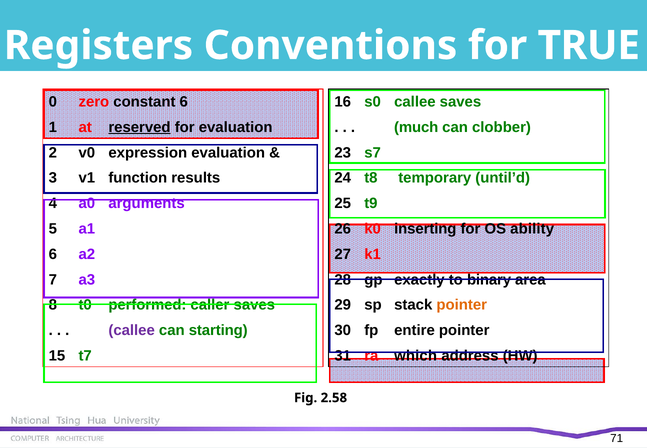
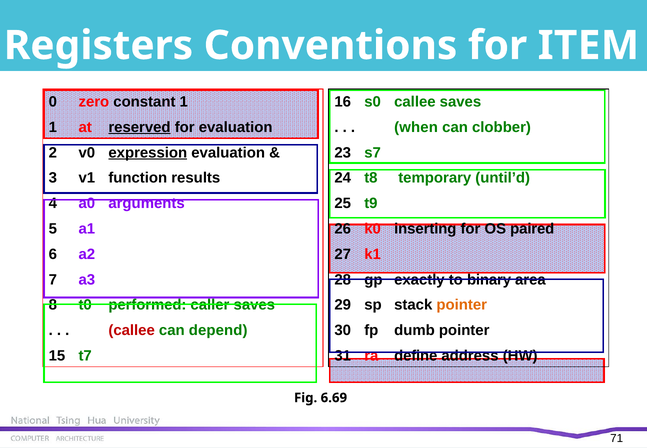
TRUE: TRUE -> ITEM
constant 6: 6 -> 1
much: much -> when
expression underline: none -> present
ability: ability -> paired
callee at (132, 330) colour: purple -> red
starting: starting -> depend
entire: entire -> dumb
which: which -> define
2.58: 2.58 -> 6.69
